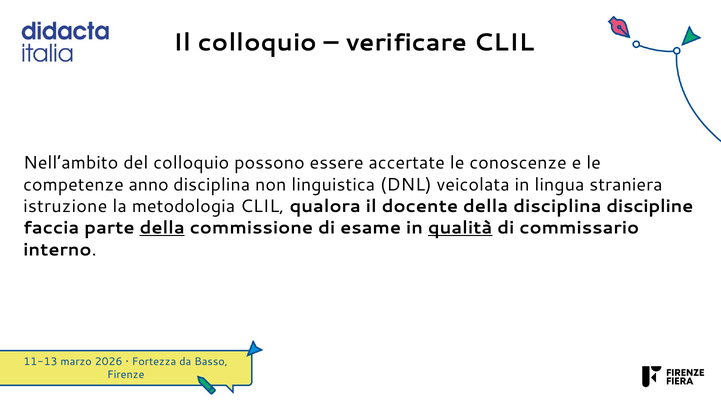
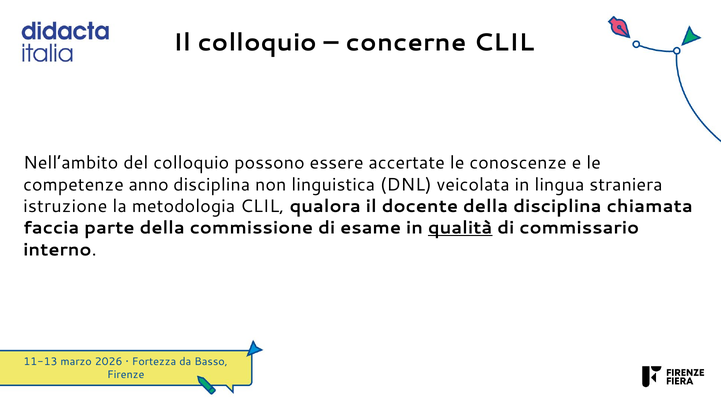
verificare: verificare -> concerne
discipline: discipline -> chiamata
della at (162, 228) underline: present -> none
